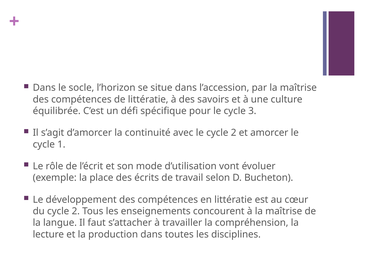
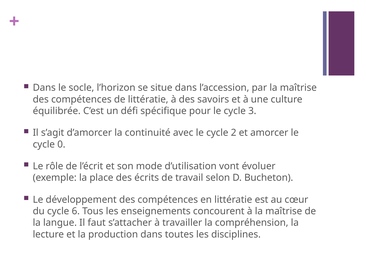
1: 1 -> 0
du cycle 2: 2 -> 6
